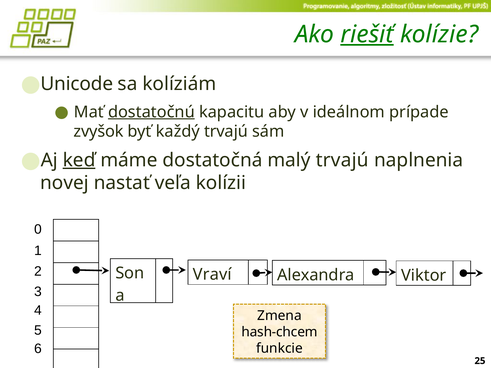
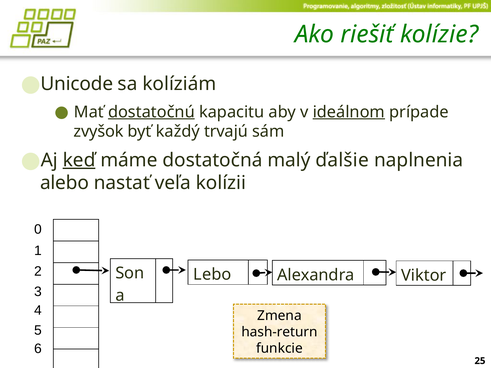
riešiť underline: present -> none
ideálnom underline: none -> present
malý trvajú: trvajú -> ďalšie
novej: novej -> alebo
Vraví: Vraví -> Lebo
hash-chcem: hash-chcem -> hash-return
